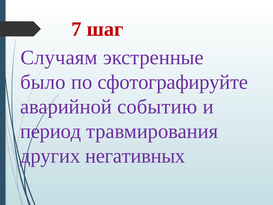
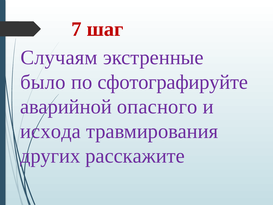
событию: событию -> опасного
период: период -> исхода
негативных: негативных -> расскажите
